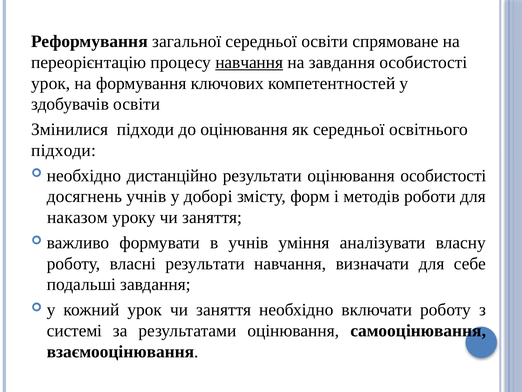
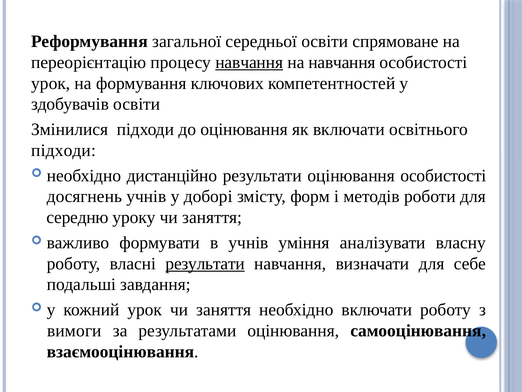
на завдання: завдання -> навчання
як середньої: середньої -> включати
наказом: наказом -> середню
результати at (205, 263) underline: none -> present
системі: системі -> вимоги
